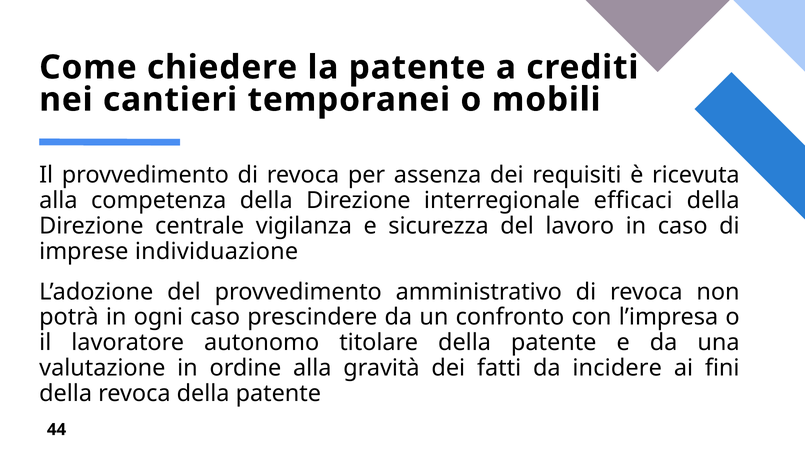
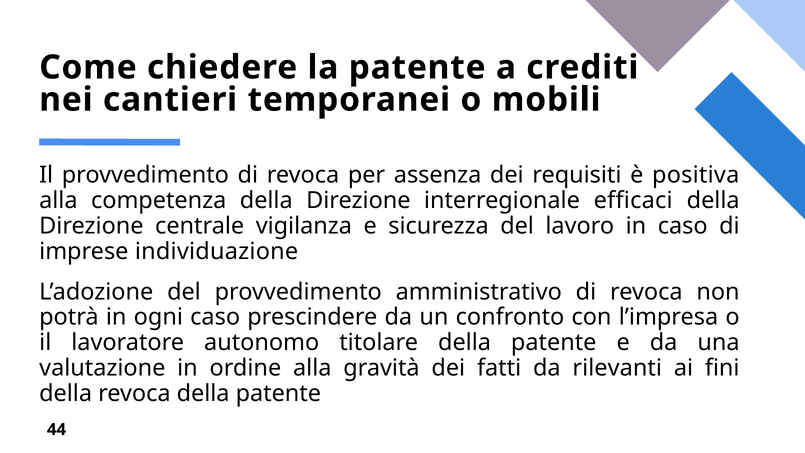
ricevuta: ricevuta -> positiva
incidere: incidere -> rilevanti
